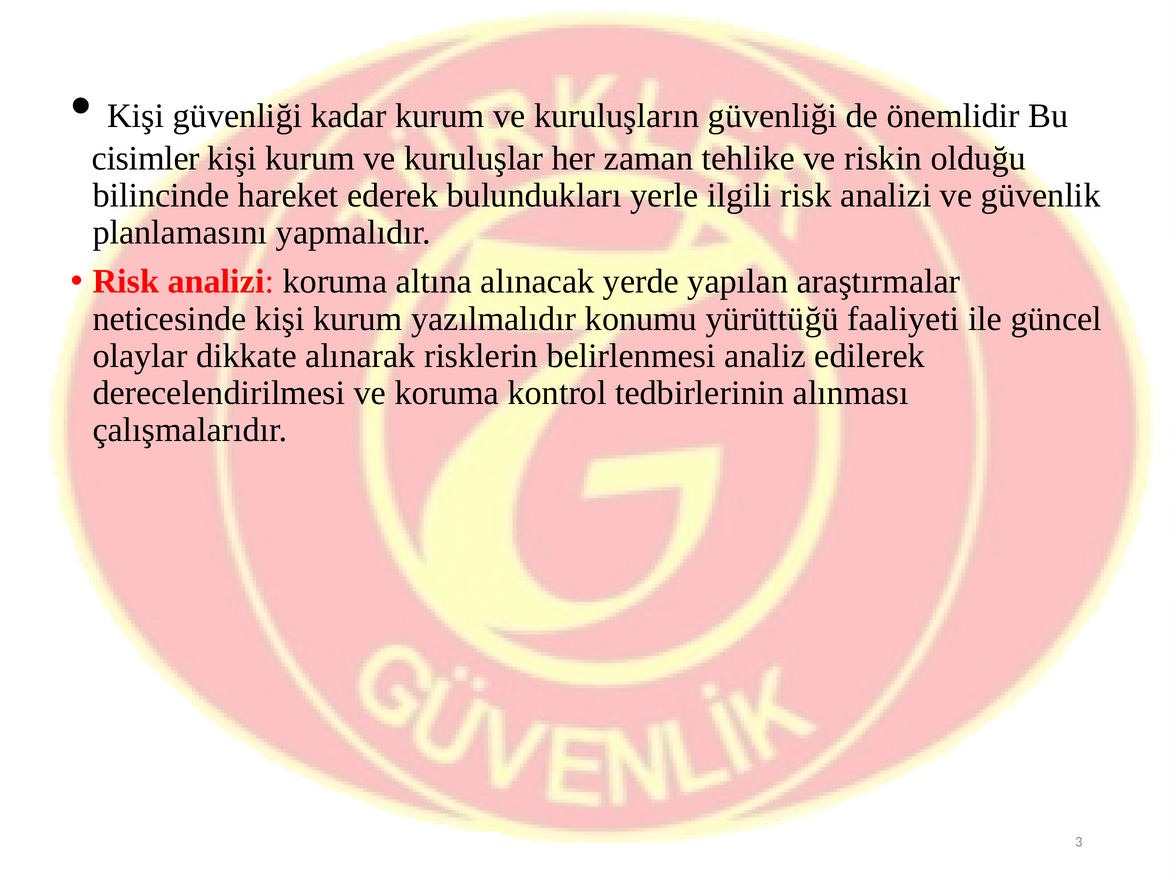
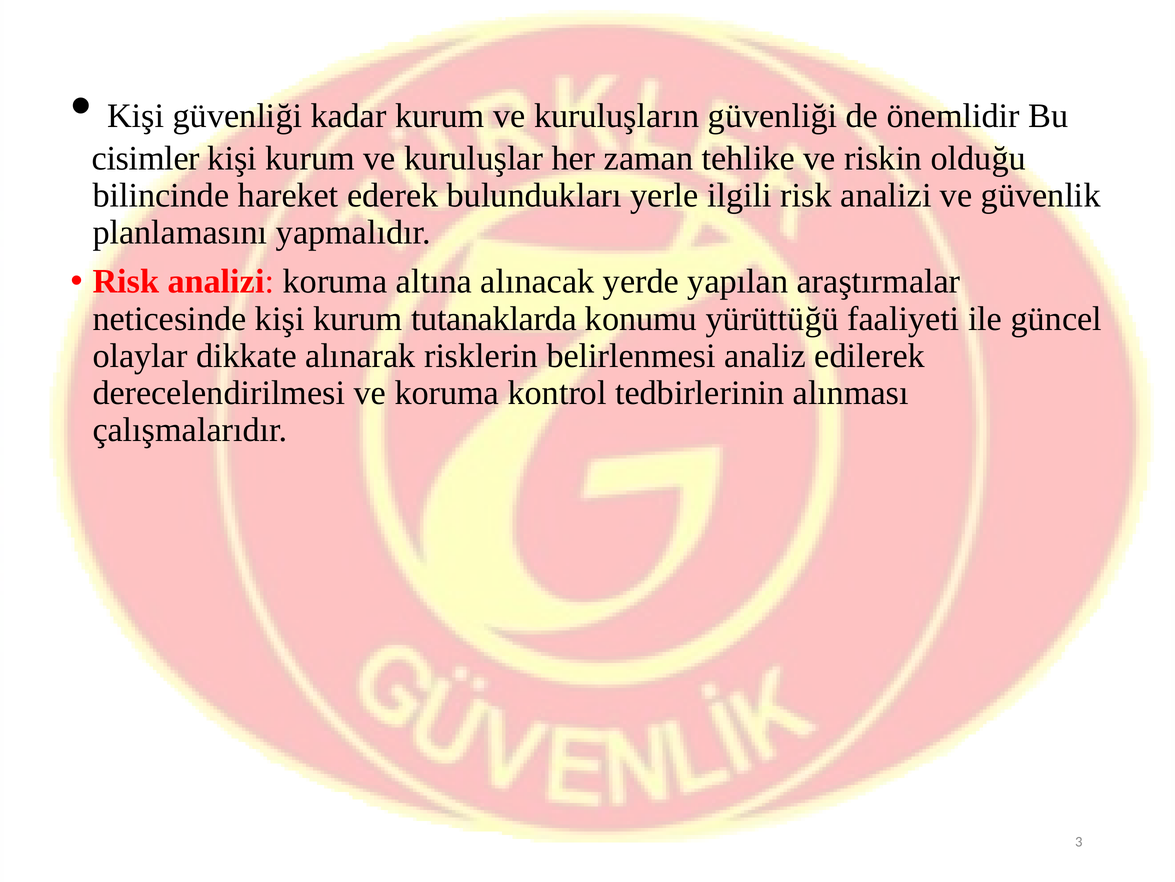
yazılmalıdır: yazılmalıdır -> tutanaklarda
